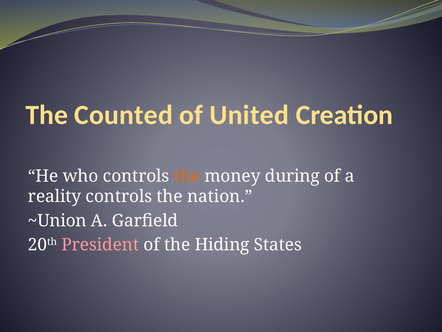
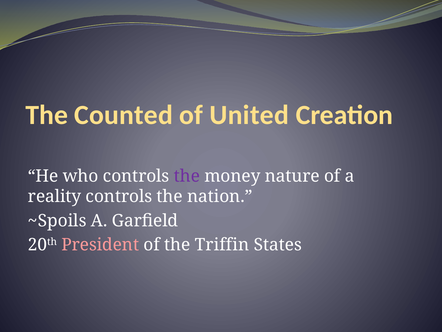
the at (187, 176) colour: orange -> purple
during: during -> nature
~Union: ~Union -> ~Spoils
Hiding: Hiding -> Triffin
